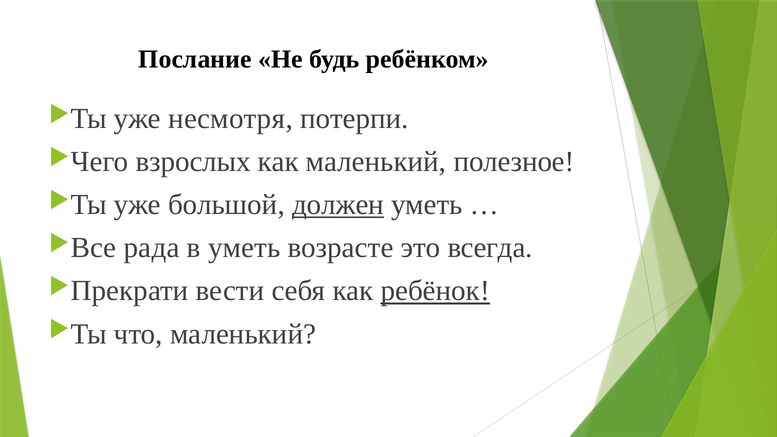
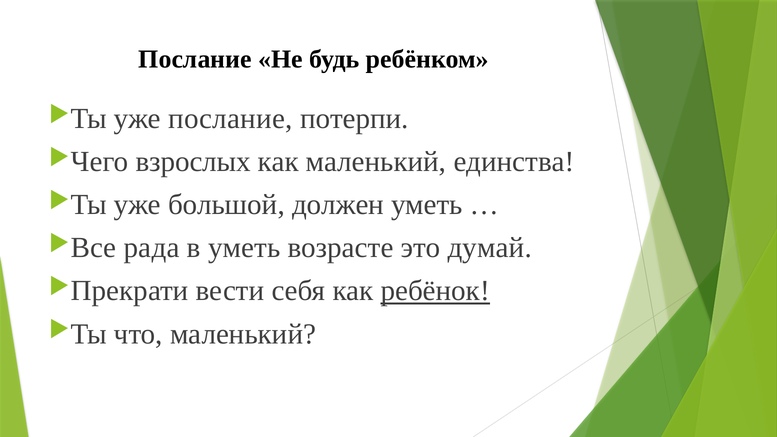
уже несмотря: несмотря -> послание
полезное: полезное -> единства
должен underline: present -> none
всегда: всегда -> думай
